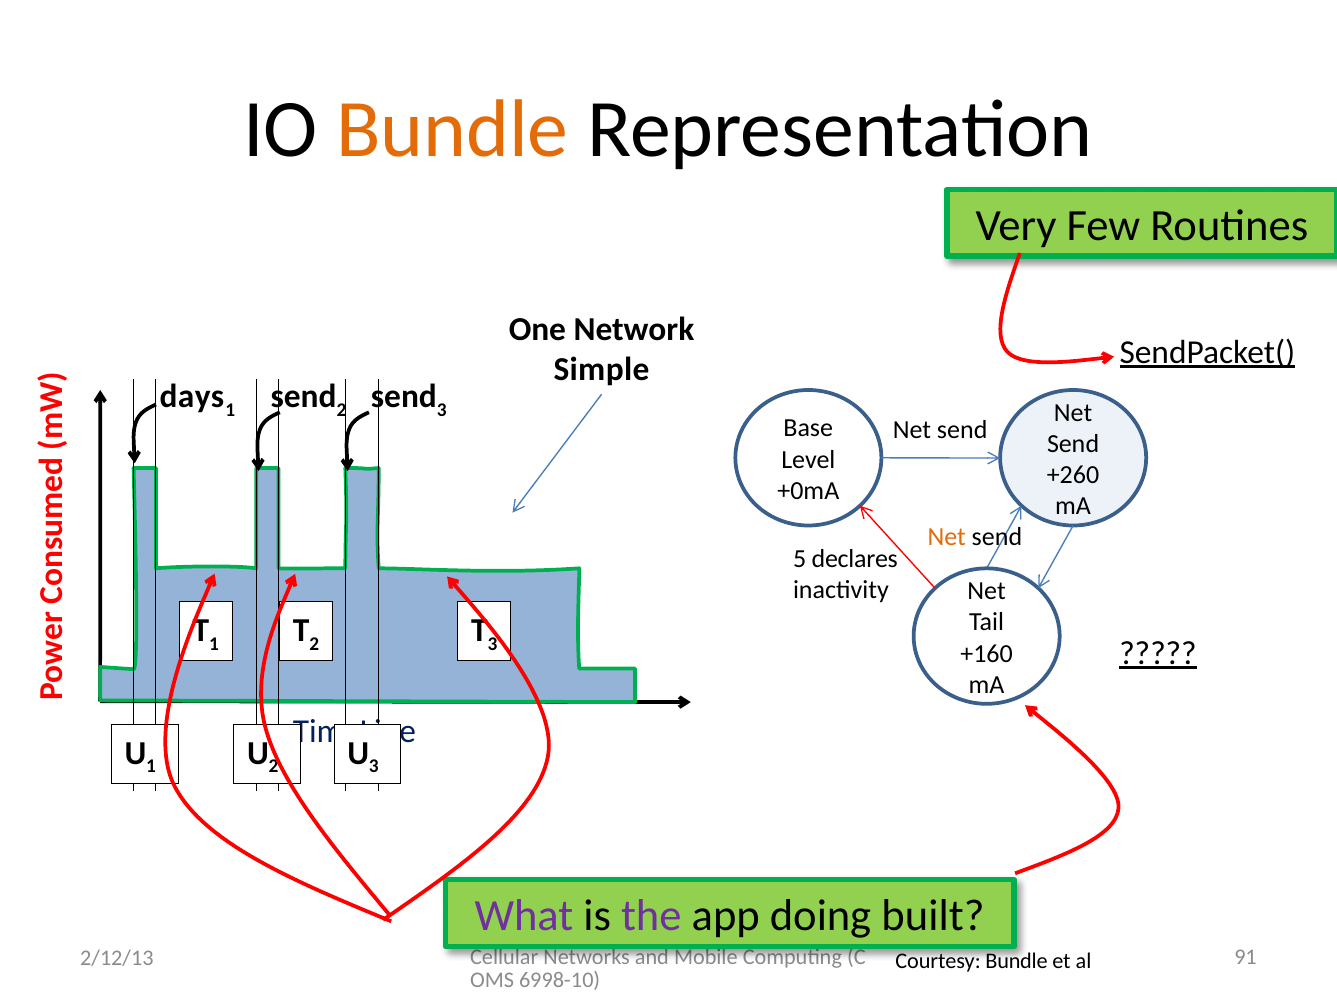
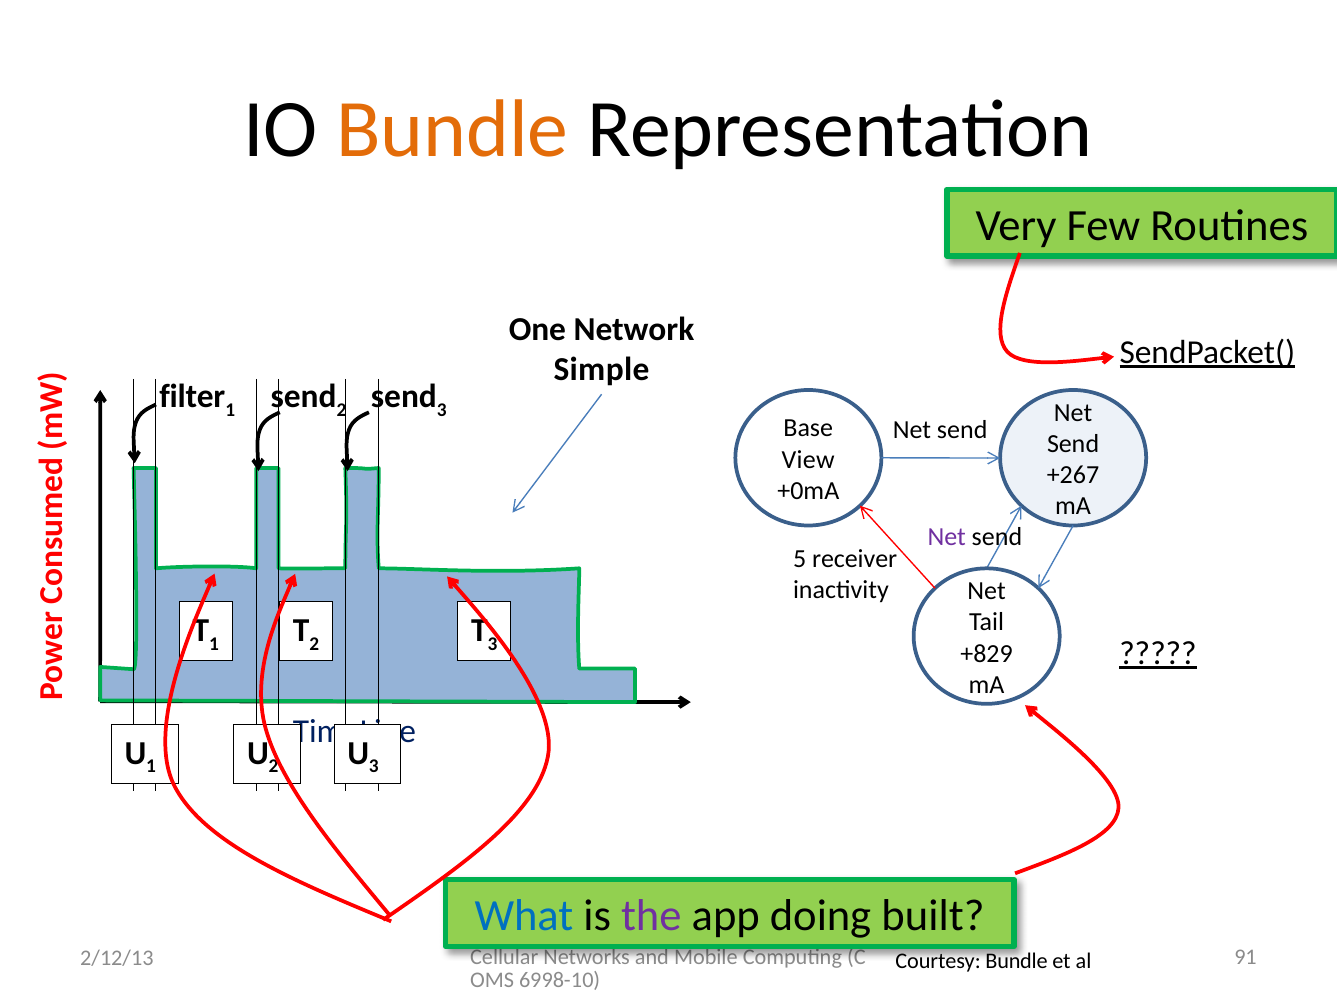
days: days -> filter
Level: Level -> View
+260: +260 -> +267
Net at (947, 537) colour: orange -> purple
declares: declares -> receiver
+160: +160 -> +829
What colour: purple -> blue
